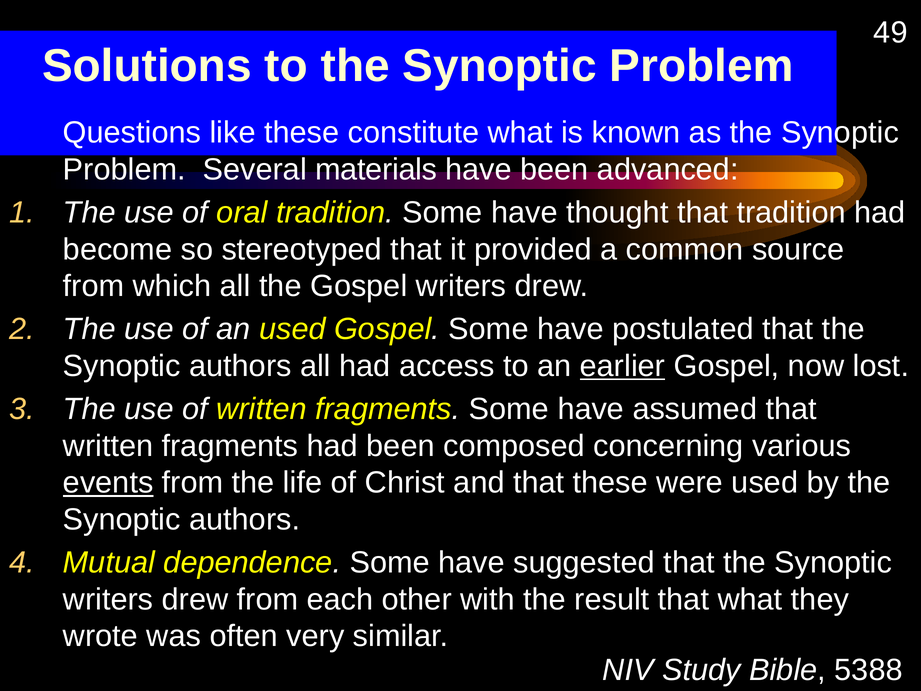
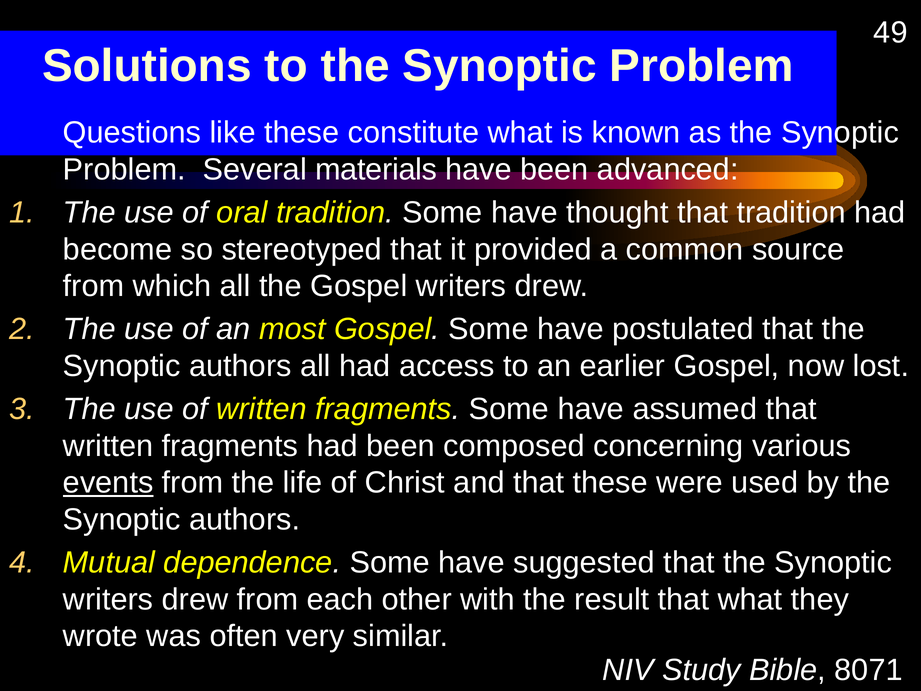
an used: used -> most
earlier underline: present -> none
5388: 5388 -> 8071
